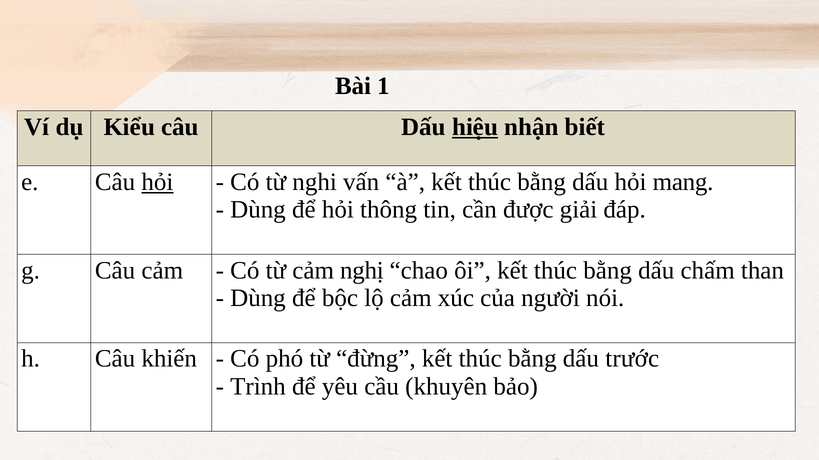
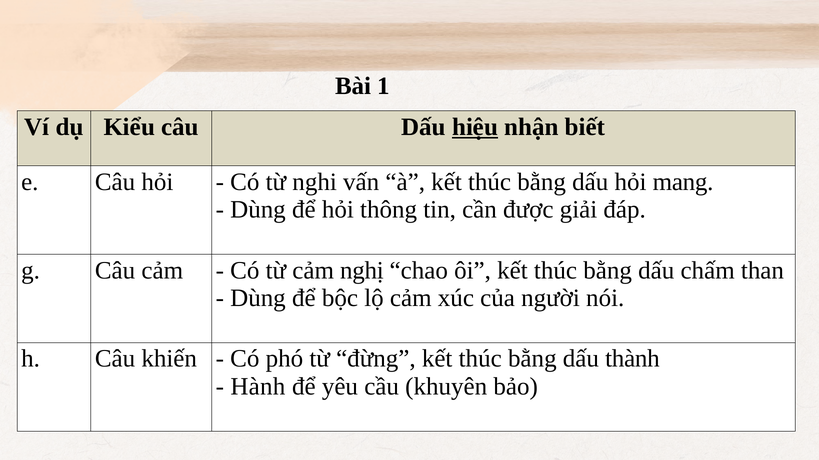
hỏi at (157, 182) underline: present -> none
trước: trước -> thành
Trình: Trình -> Hành
